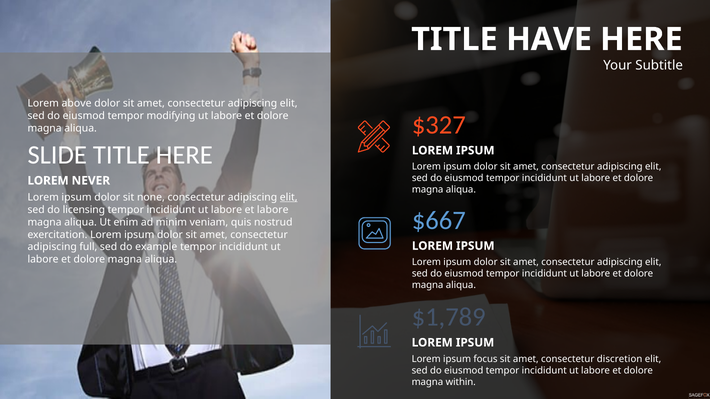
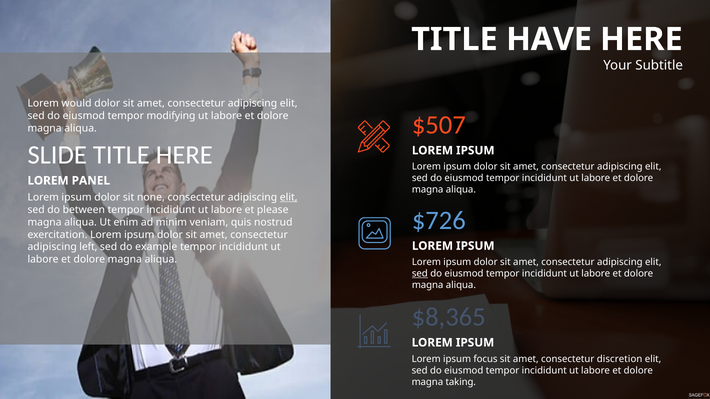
above: above -> would
$327: $327 -> $507
NEVER: NEVER -> PANEL
licensing: licensing -> between
et labore: labore -> please
$667: $667 -> $726
full: full -> left
sed at (420, 274) underline: none -> present
$1,789: $1,789 -> $8,365
within: within -> taking
